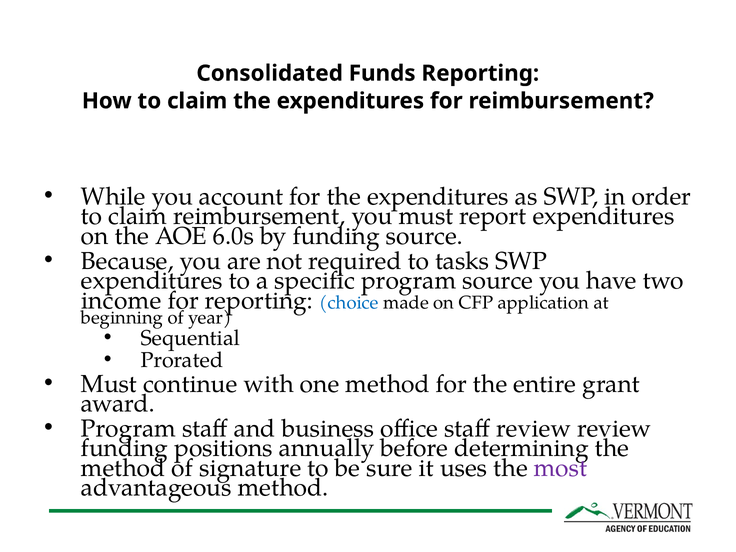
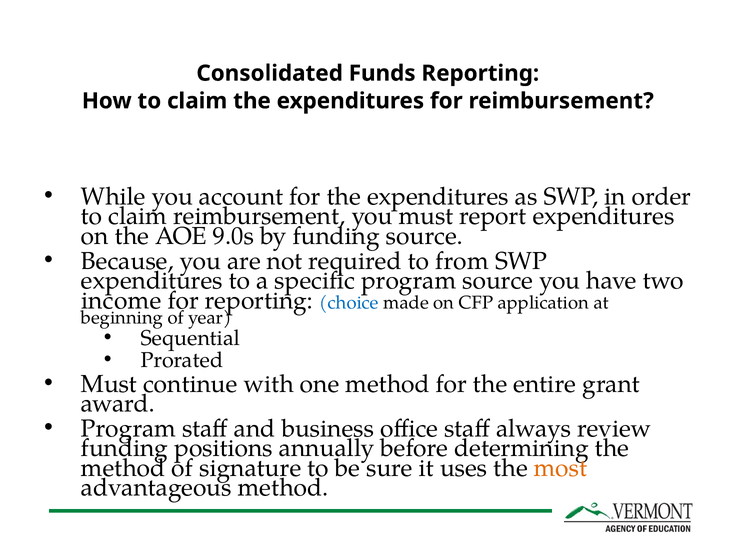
6.0s: 6.0s -> 9.0s
tasks: tasks -> from
staff review: review -> always
most colour: purple -> orange
